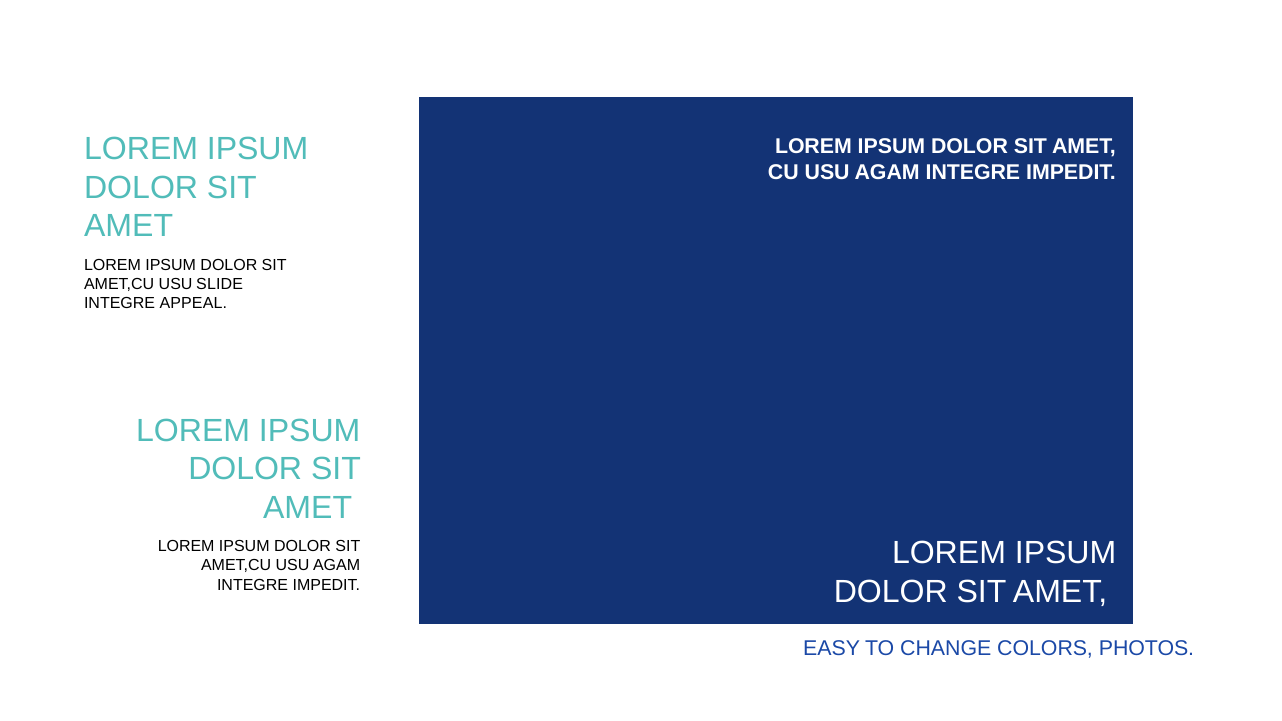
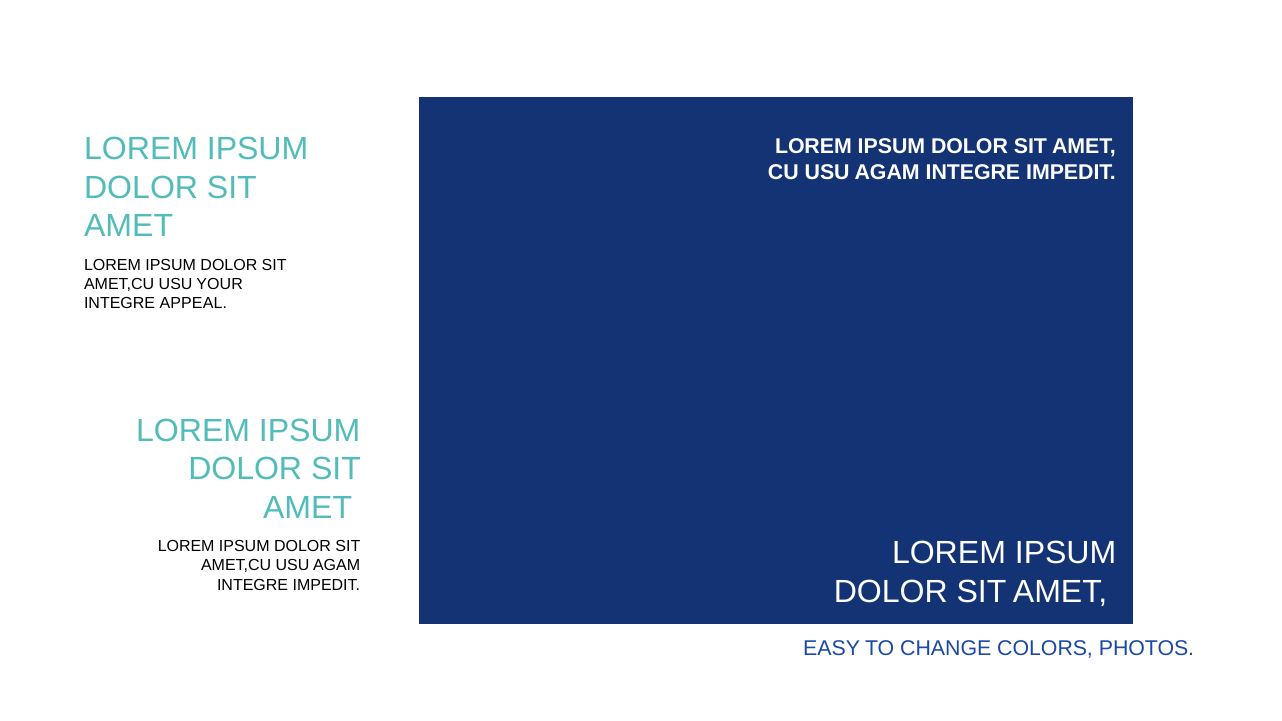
SLIDE: SLIDE -> YOUR
